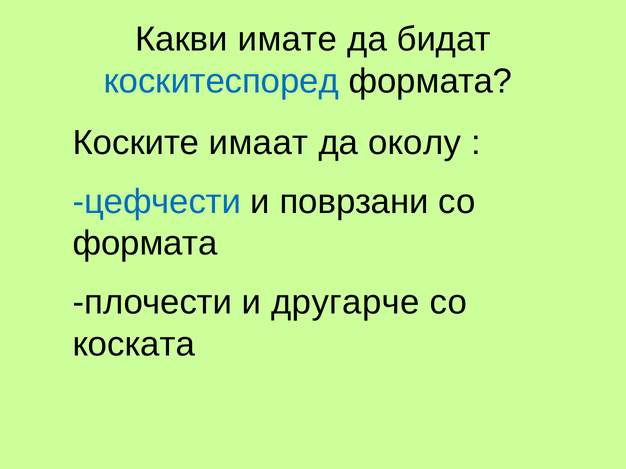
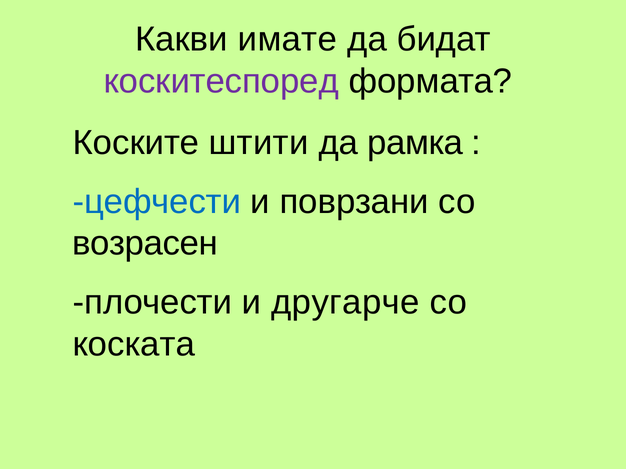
коскитеспоред colour: blue -> purple
имаат: имаат -> штити
околу: околу -> рамка
формата at (145, 244): формата -> возрасен
